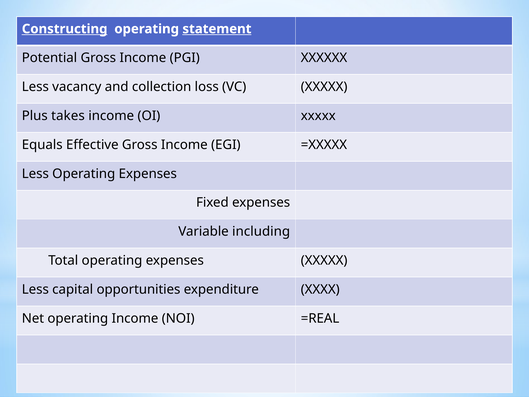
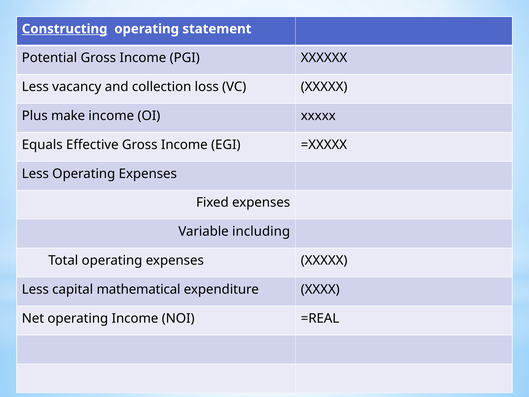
statement underline: present -> none
takes: takes -> make
opportunities: opportunities -> mathematical
